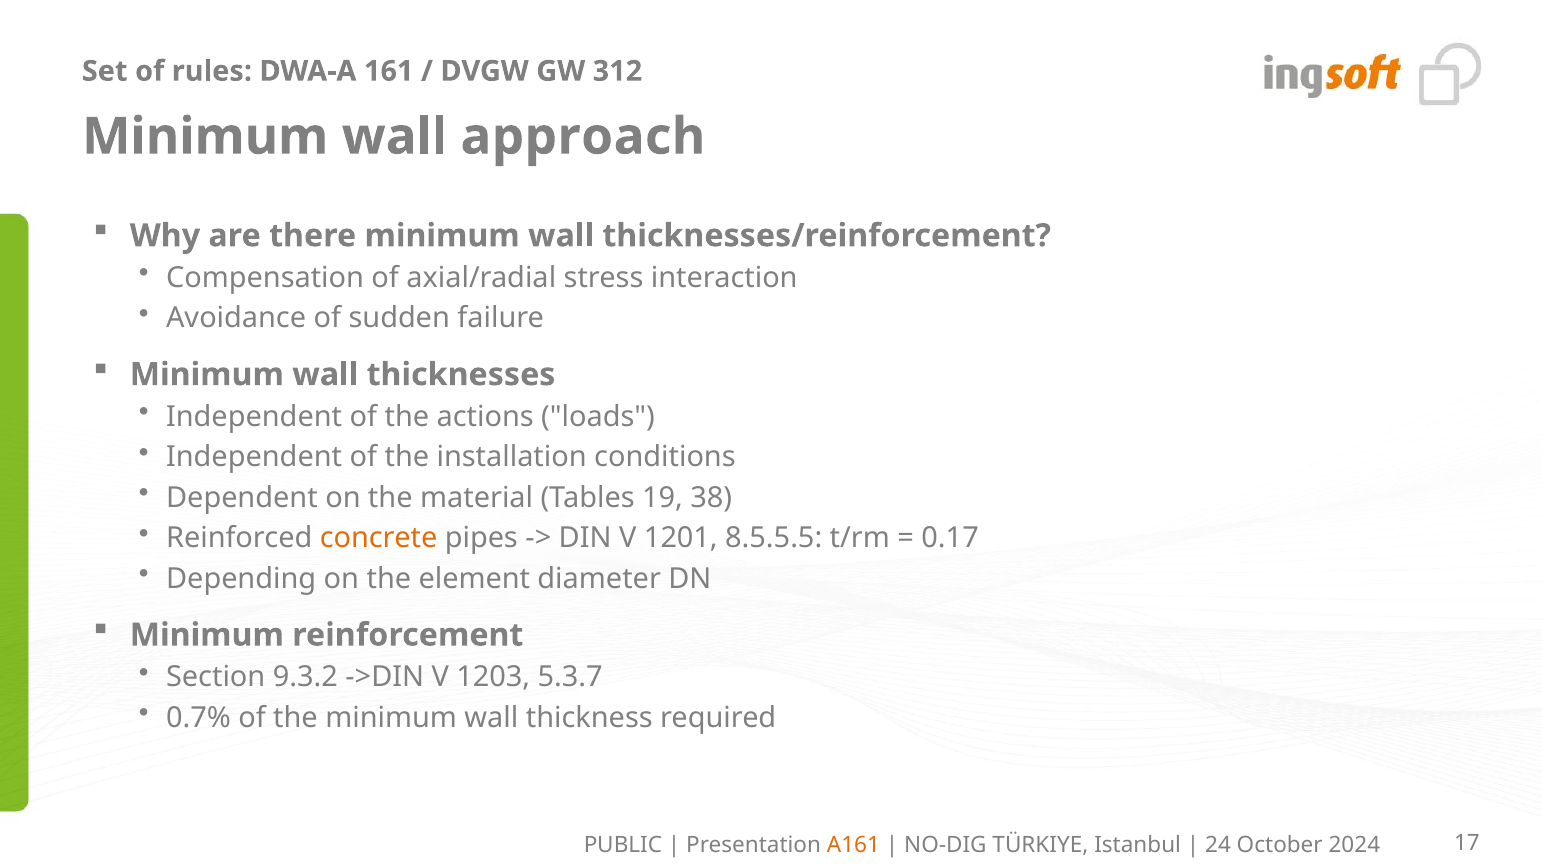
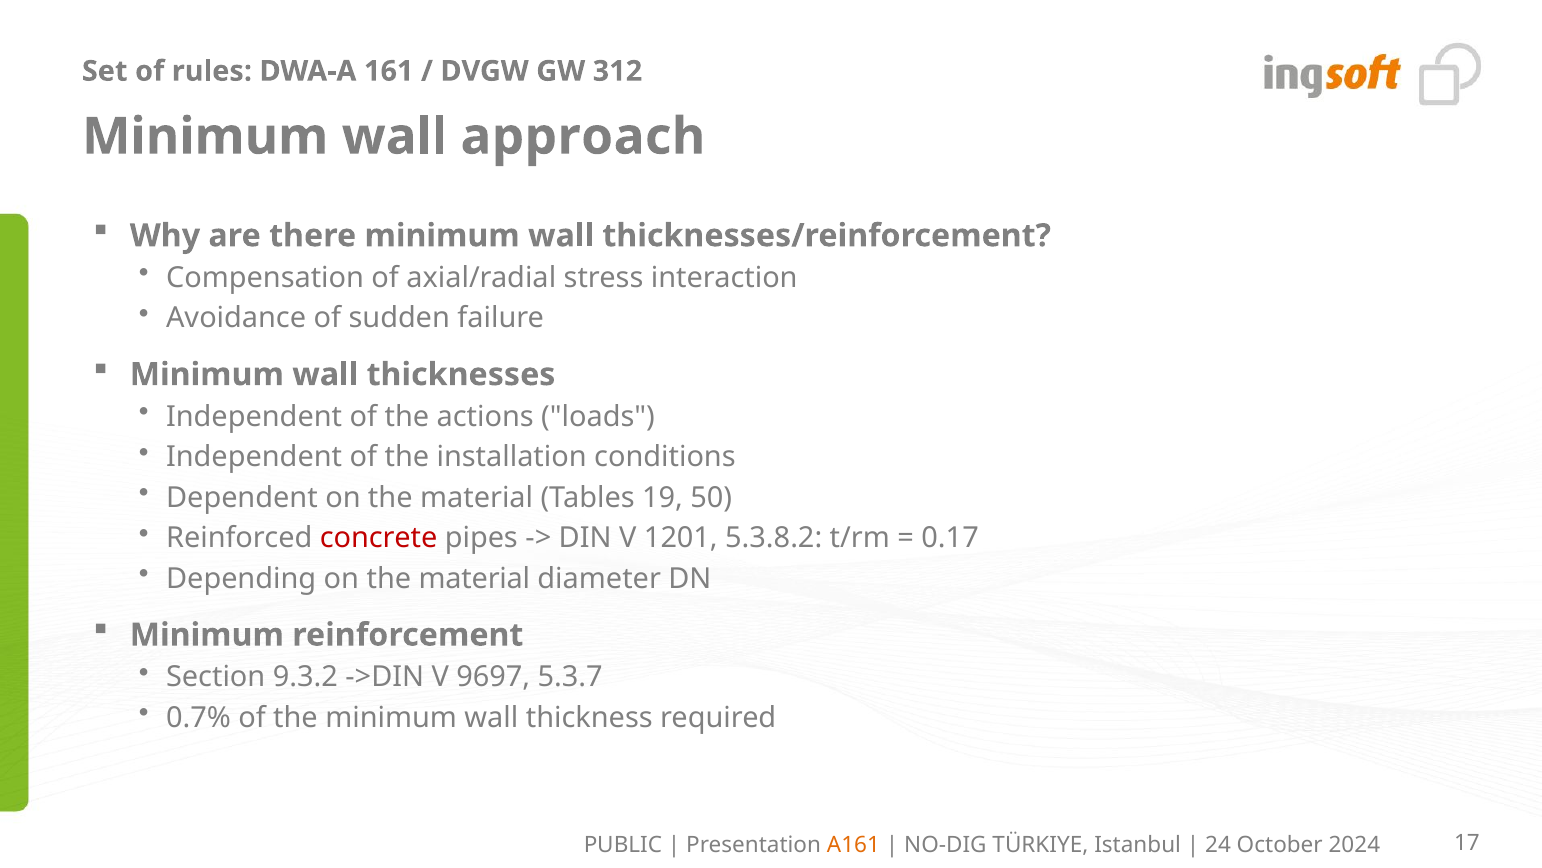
38: 38 -> 50
concrete colour: orange -> red
8.5.5.5: 8.5.5.5 -> 5.3.8.2
Depending on the element: element -> material
1203: 1203 -> 9697
